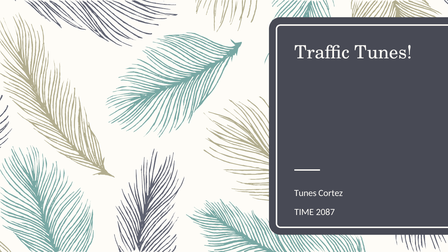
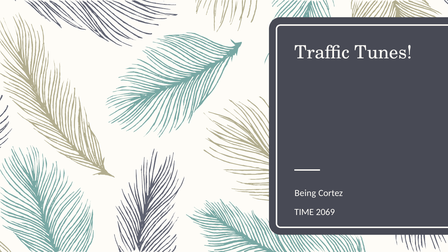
Tunes at (305, 193): Tunes -> Being
2087: 2087 -> 2069
